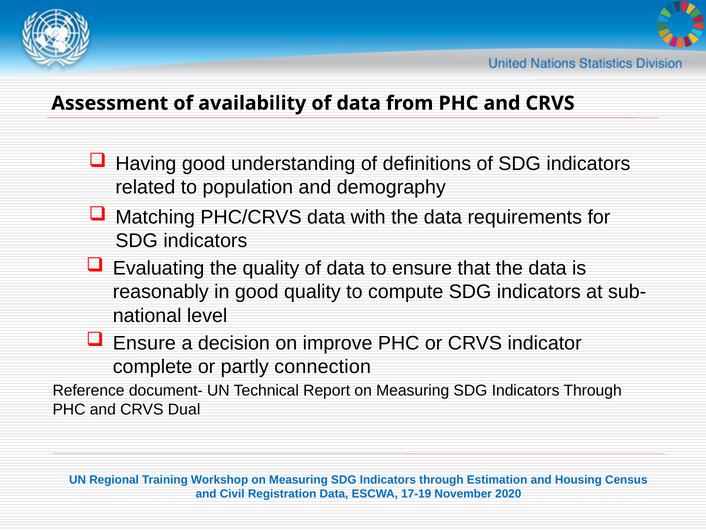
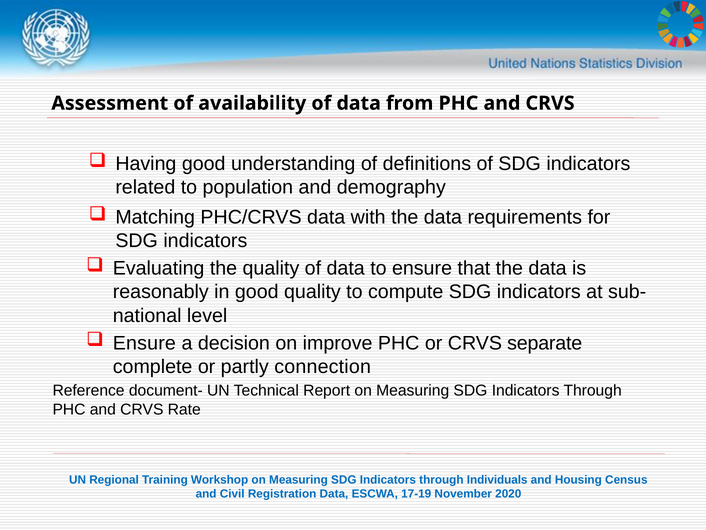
indicator: indicator -> separate
Dual: Dual -> Rate
Estimation: Estimation -> Individuals
